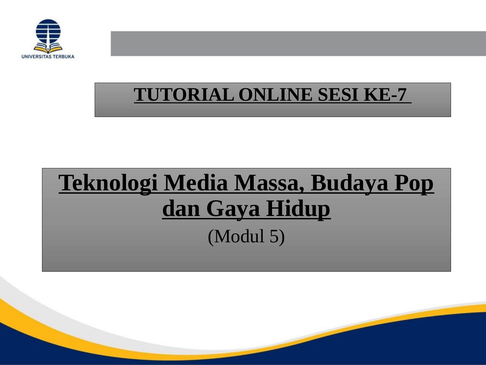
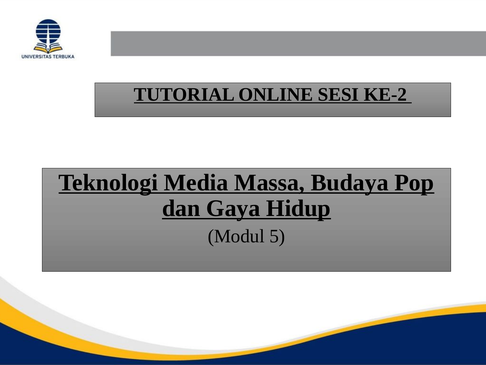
KE-7: KE-7 -> KE-2
